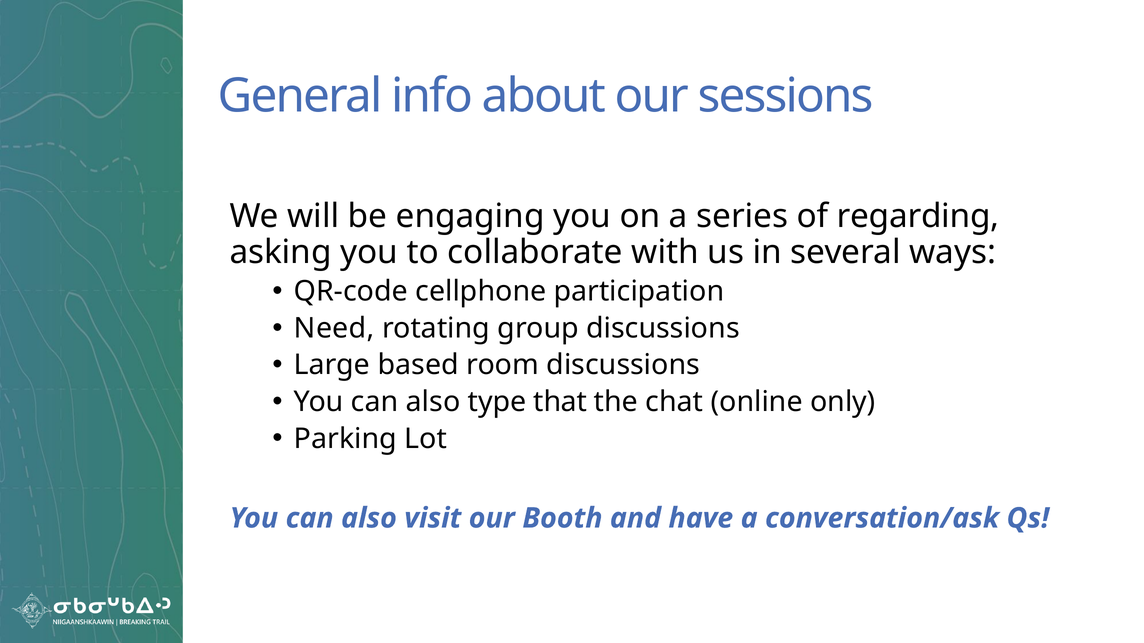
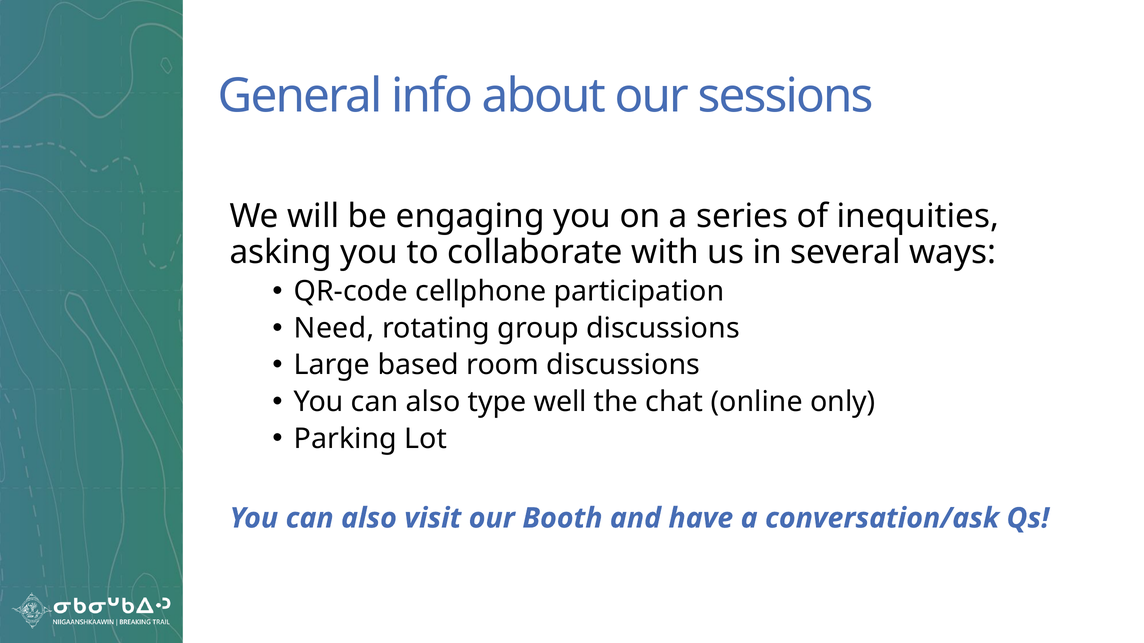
regarding: regarding -> inequities
that: that -> well
